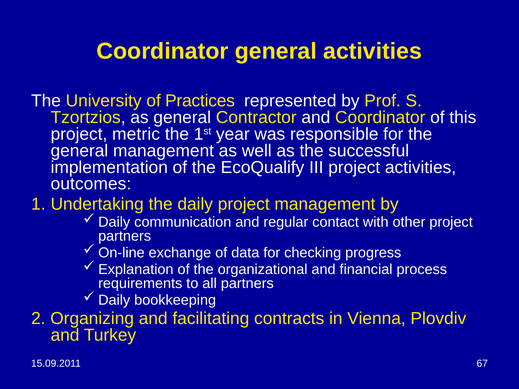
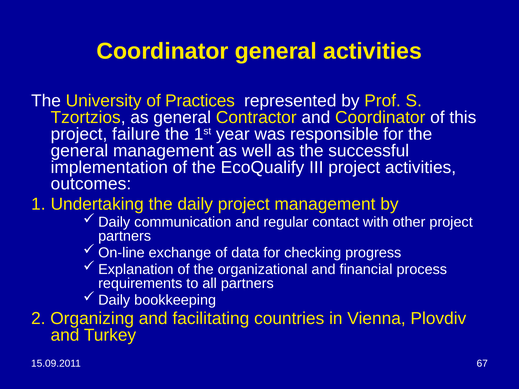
metric: metric -> failure
contracts: contracts -> countries
